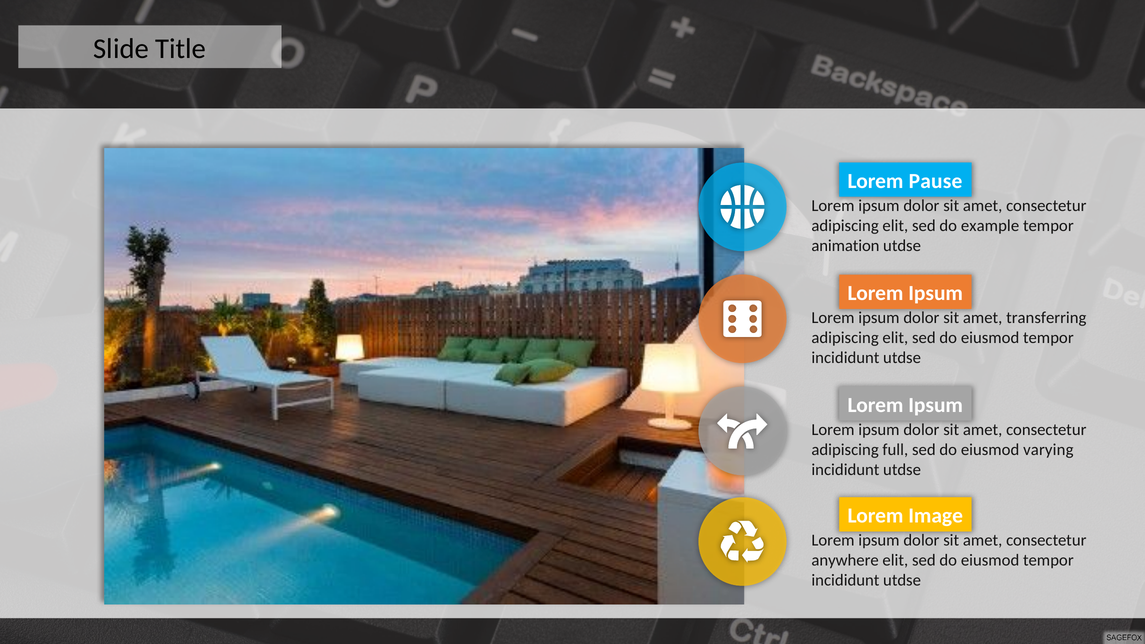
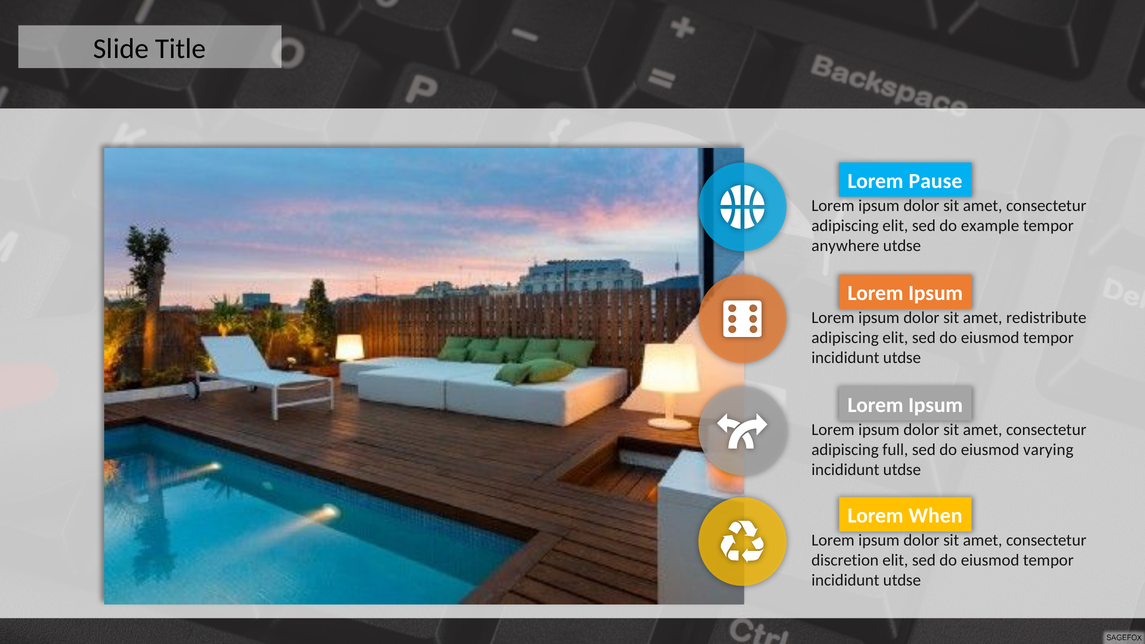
animation: animation -> anywhere
transferring: transferring -> redistribute
Image: Image -> When
anywhere: anywhere -> discretion
